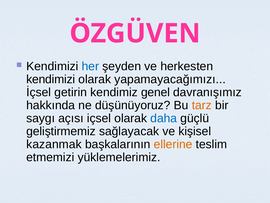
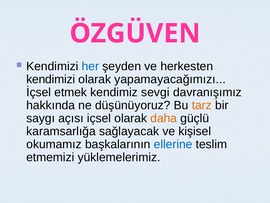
getirin: getirin -> etmek
genel: genel -> sevgi
daha colour: blue -> orange
geliştirmemiz: geliştirmemiz -> karamsarlığa
kazanmak: kazanmak -> okumamız
ellerine colour: orange -> blue
